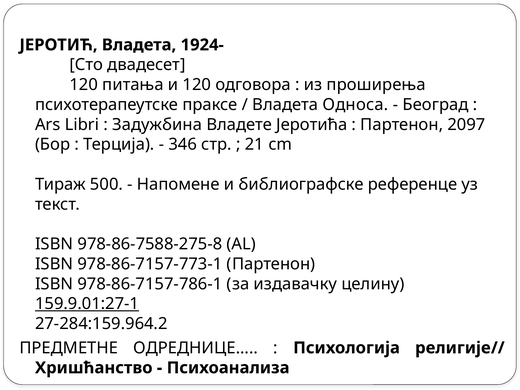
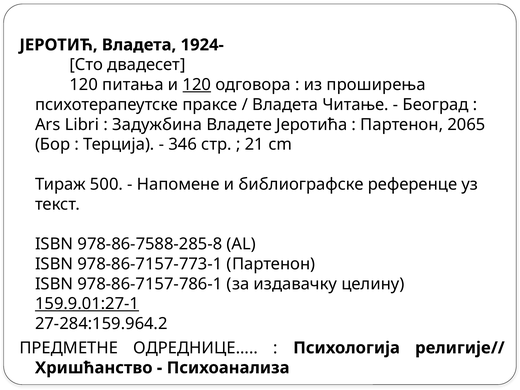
120 at (197, 85) underline: none -> present
Односа: Односа -> Читање
2097: 2097 -> 2065
978-86-7588-275-8: 978-86-7588-275-8 -> 978-86-7588-285-8
